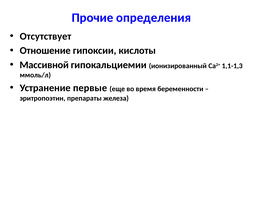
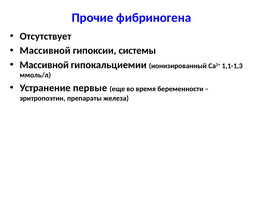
определения: определения -> фибриногена
Отношение at (45, 51): Отношение -> Массивной
кислоты: кислоты -> системы
